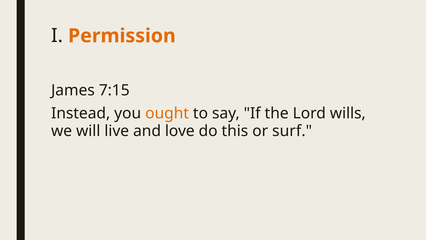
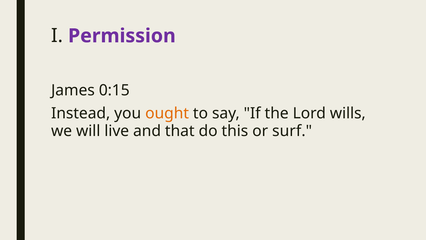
Permission colour: orange -> purple
7:15: 7:15 -> 0:15
love: love -> that
